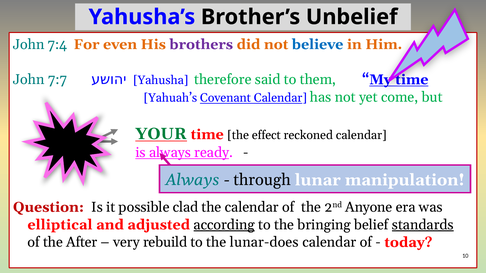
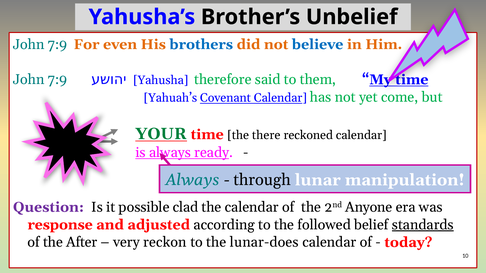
7:4 at (57, 44): 7:4 -> 7:9
brothers colour: purple -> blue
7:7 at (57, 80): 7:7 -> 7:9
effect: effect -> there
Question colour: red -> purple
elliptical: elliptical -> response
according underline: present -> none
bringing: bringing -> followed
rebuild: rebuild -> reckon
